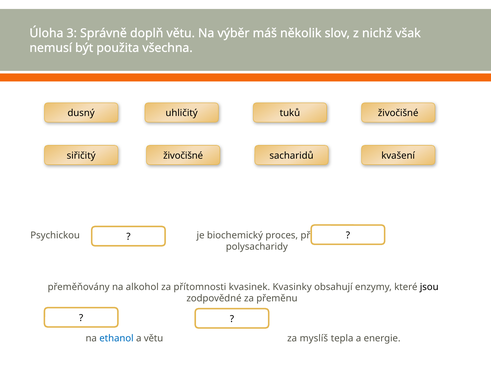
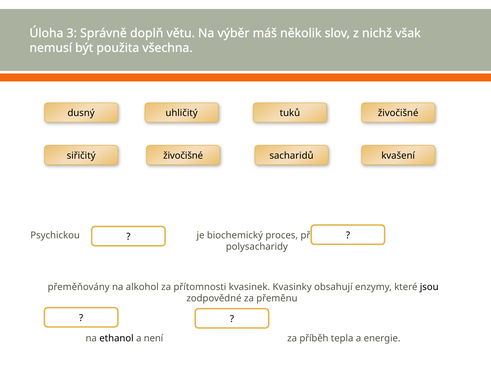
ethanol colour: blue -> black
a větu: větu -> není
myslíš: myslíš -> příběh
